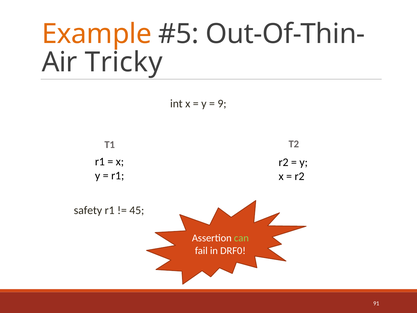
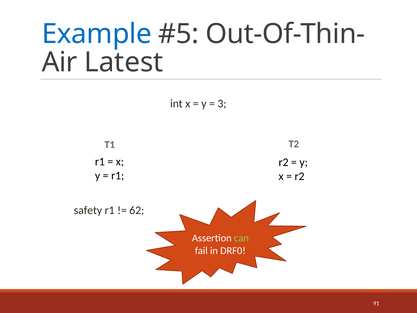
Example colour: orange -> blue
Tricky: Tricky -> Latest
9: 9 -> 3
45: 45 -> 62
